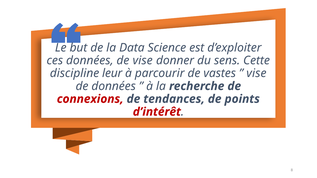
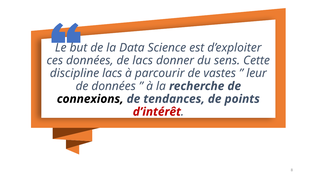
de vise: vise -> lacs
discipline leur: leur -> lacs
vise at (256, 73): vise -> leur
connexions colour: red -> black
